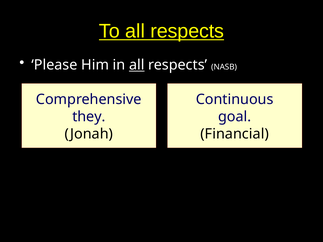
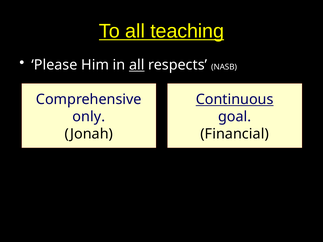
To all respects: respects -> teaching
Continuous underline: none -> present
they: they -> only
